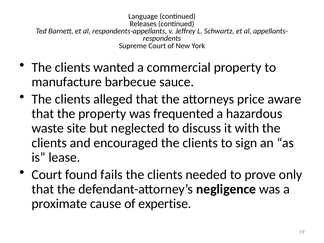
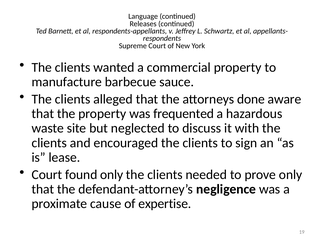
price: price -> done
found fails: fails -> only
